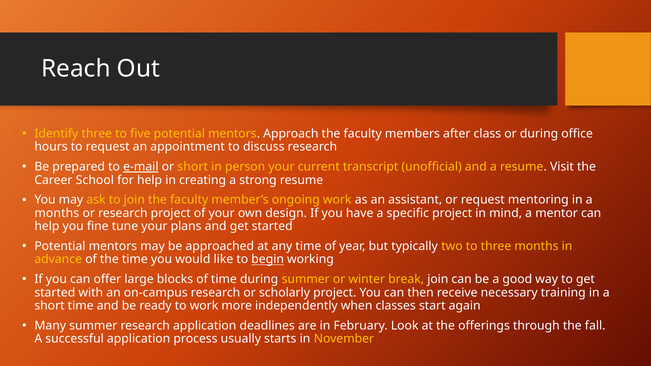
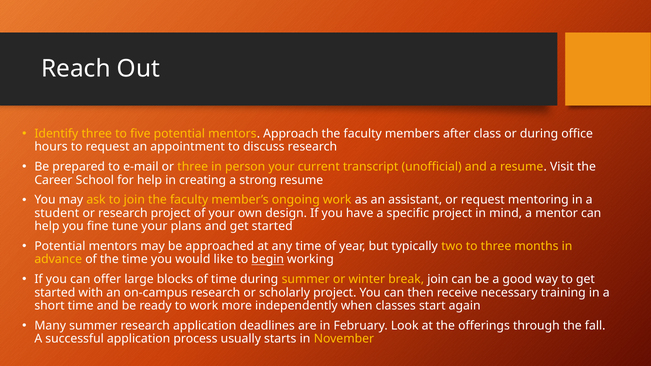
e-mail underline: present -> none
or short: short -> three
months at (57, 213): months -> student
